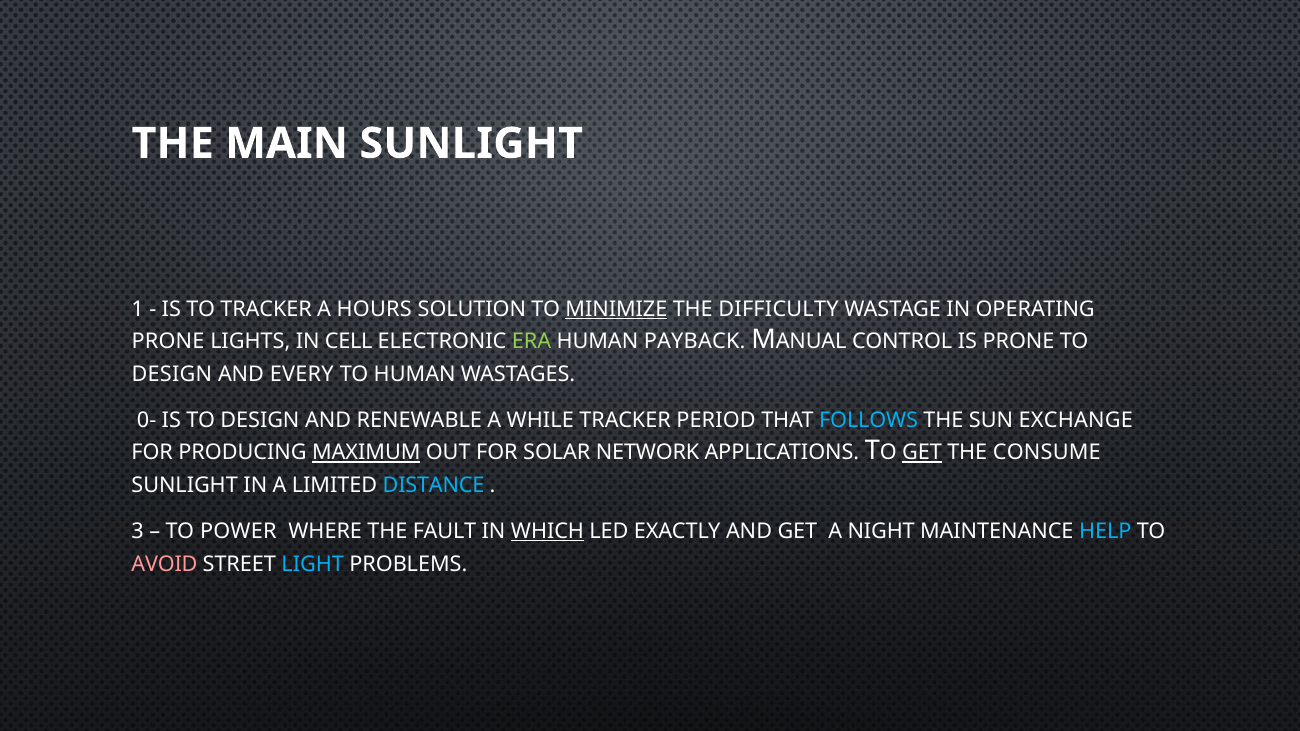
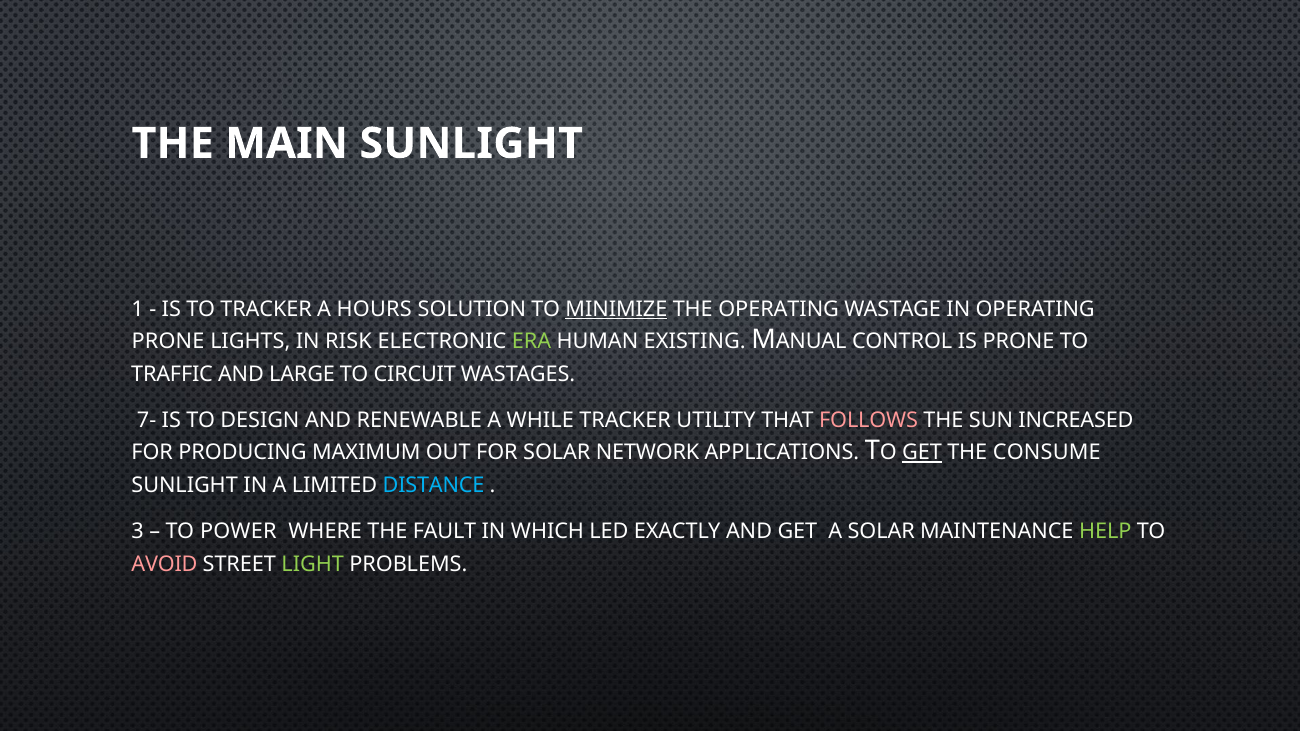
THE DIFFICULTY: DIFFICULTY -> OPERATING
CELL: CELL -> RISK
PAYBACK: PAYBACK -> EXISTING
DESIGN at (172, 374): DESIGN -> TRAFFIC
EVERY: EVERY -> LARGE
TO HUMAN: HUMAN -> CIRCUIT
0-: 0- -> 7-
PERIOD: PERIOD -> UTILITY
FOLLOWS colour: light blue -> pink
EXCHANGE: EXCHANGE -> INCREASED
MAXIMUM underline: present -> none
WHICH underline: present -> none
A NIGHT: NIGHT -> SOLAR
HELP colour: light blue -> light green
LIGHT colour: light blue -> light green
